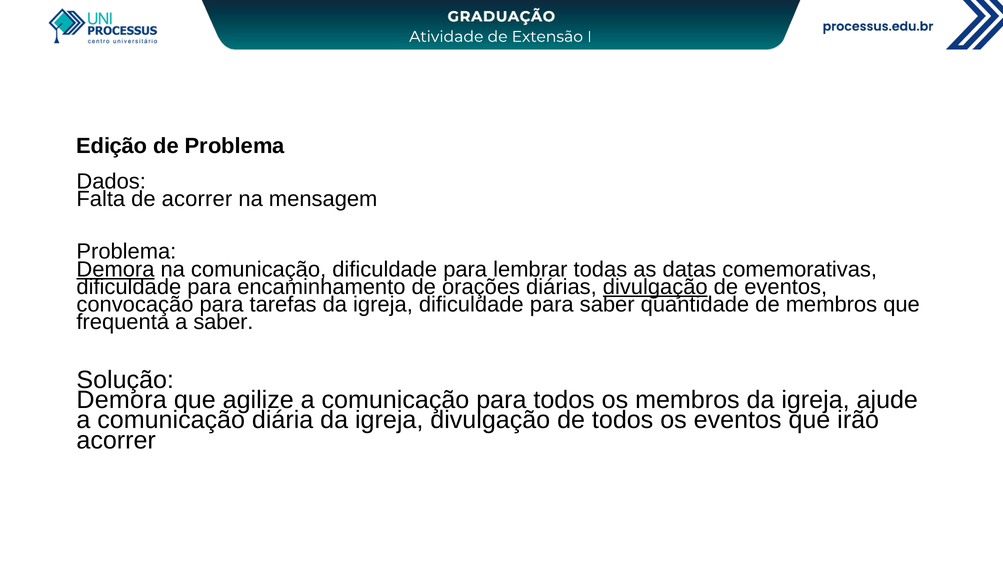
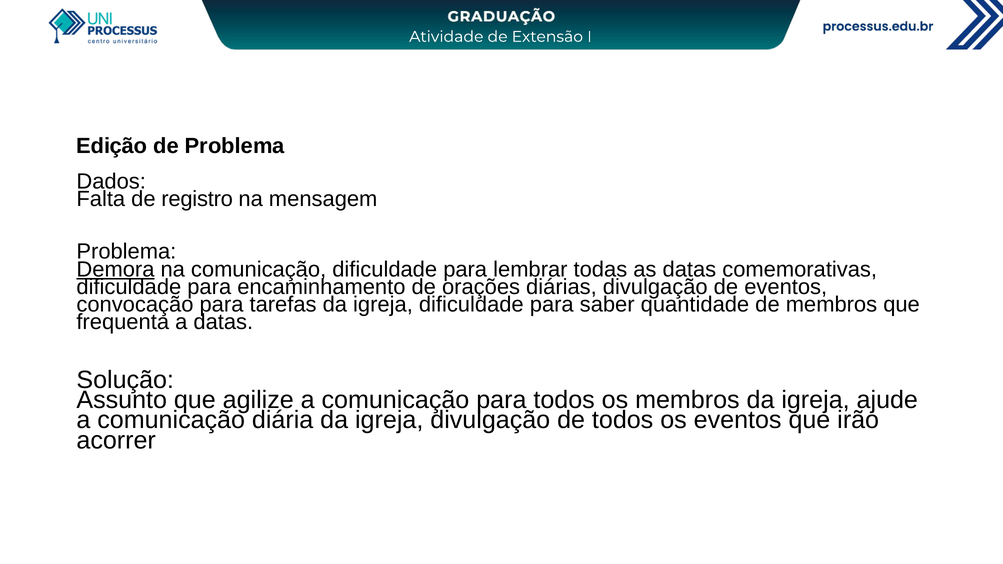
de acorrer: acorrer -> registro
divulgação at (655, 287) underline: present -> none
a saber: saber -> datas
Demora at (122, 400): Demora -> Assunto
